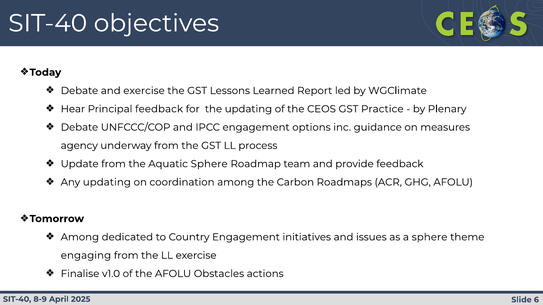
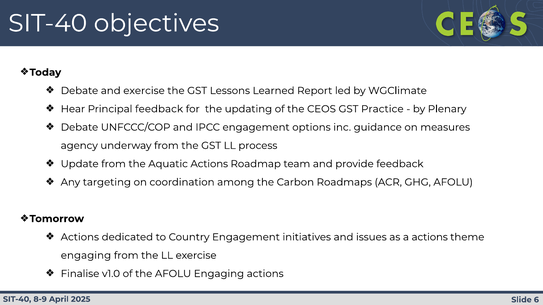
Aquatic Sphere: Sphere -> Actions
Any updating: updating -> targeting
Among at (80, 237): Among -> Actions
a sphere: sphere -> actions
AFOLU Obstacles: Obstacles -> Engaging
